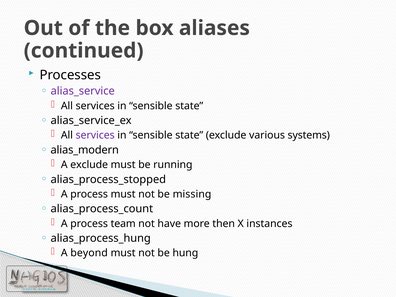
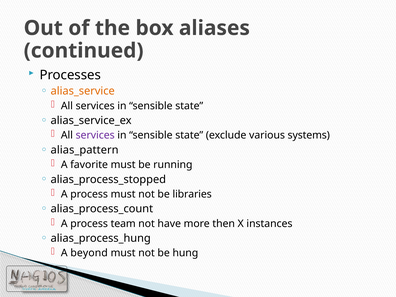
alias_service colour: purple -> orange
alias_modern: alias_modern -> alias_pattern
A exclude: exclude -> favorite
missing: missing -> libraries
